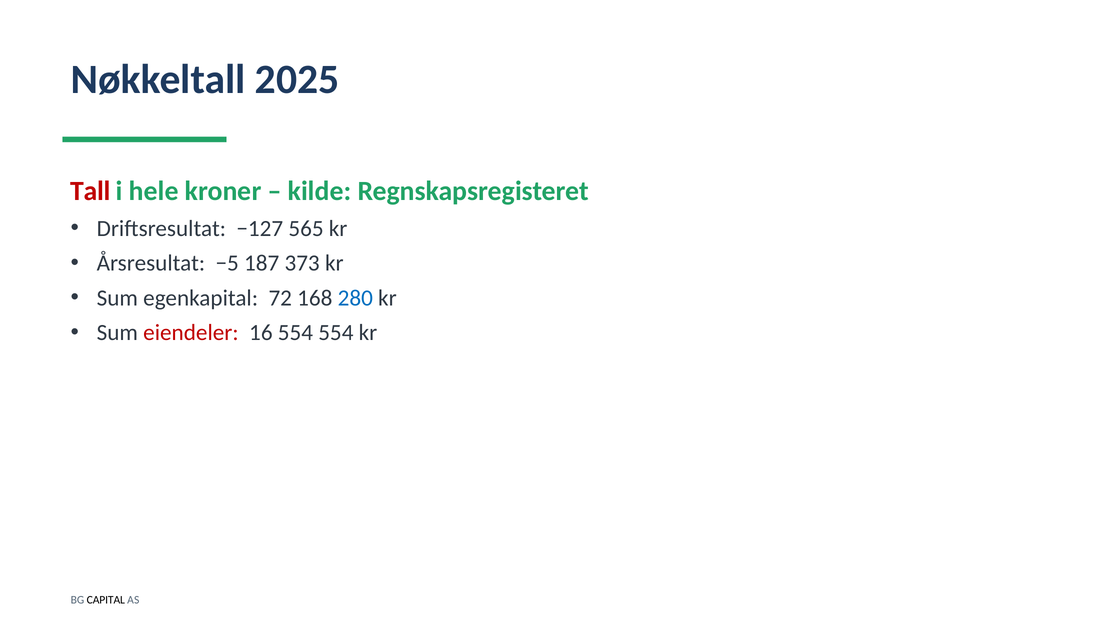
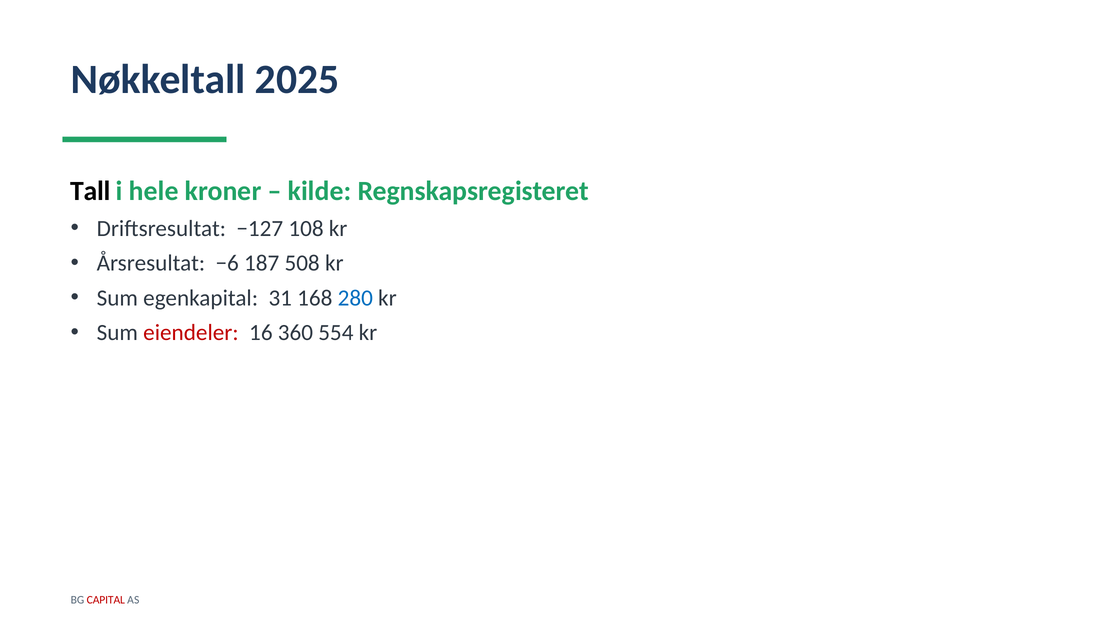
Tall colour: red -> black
565: 565 -> 108
−5: −5 -> −6
373: 373 -> 508
72: 72 -> 31
16 554: 554 -> 360
CAPITAL colour: black -> red
